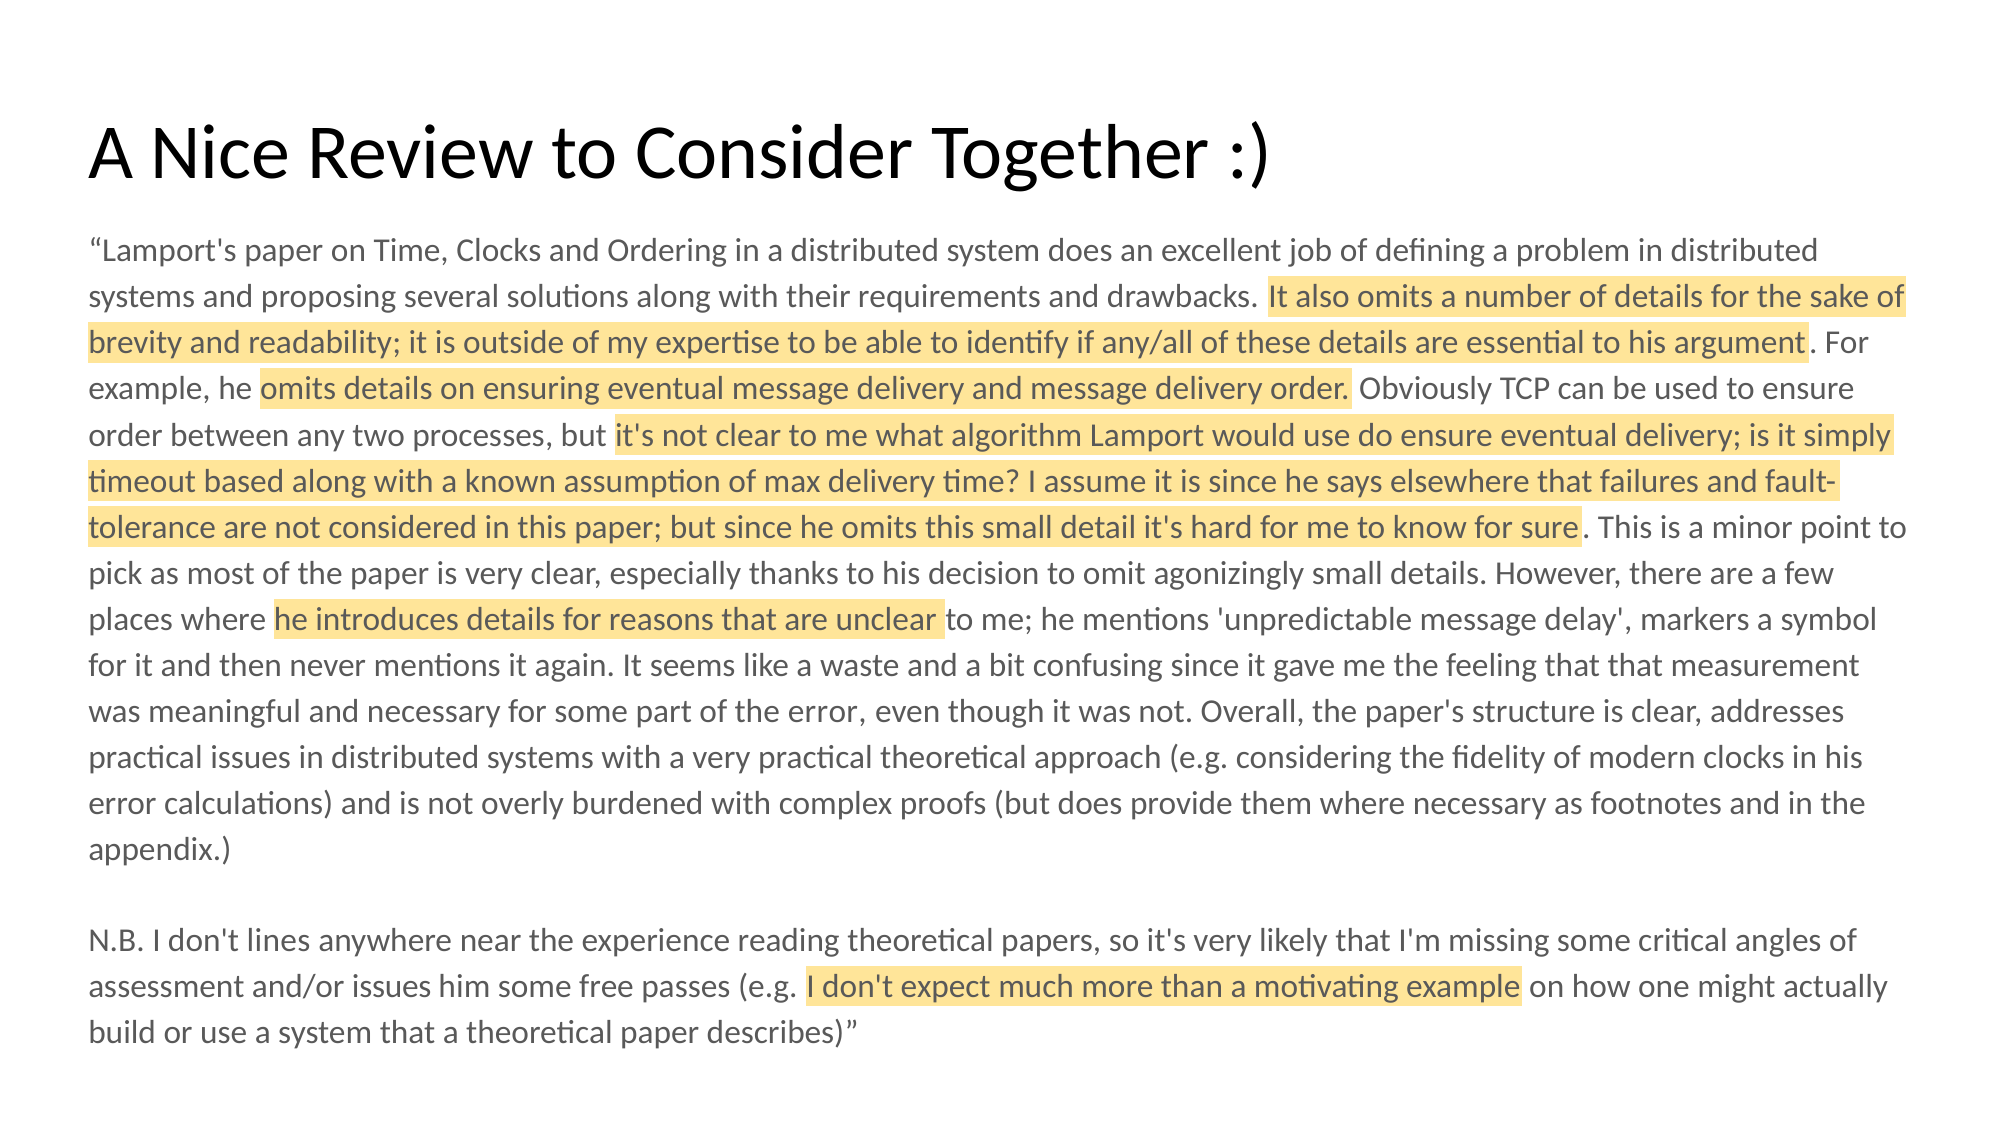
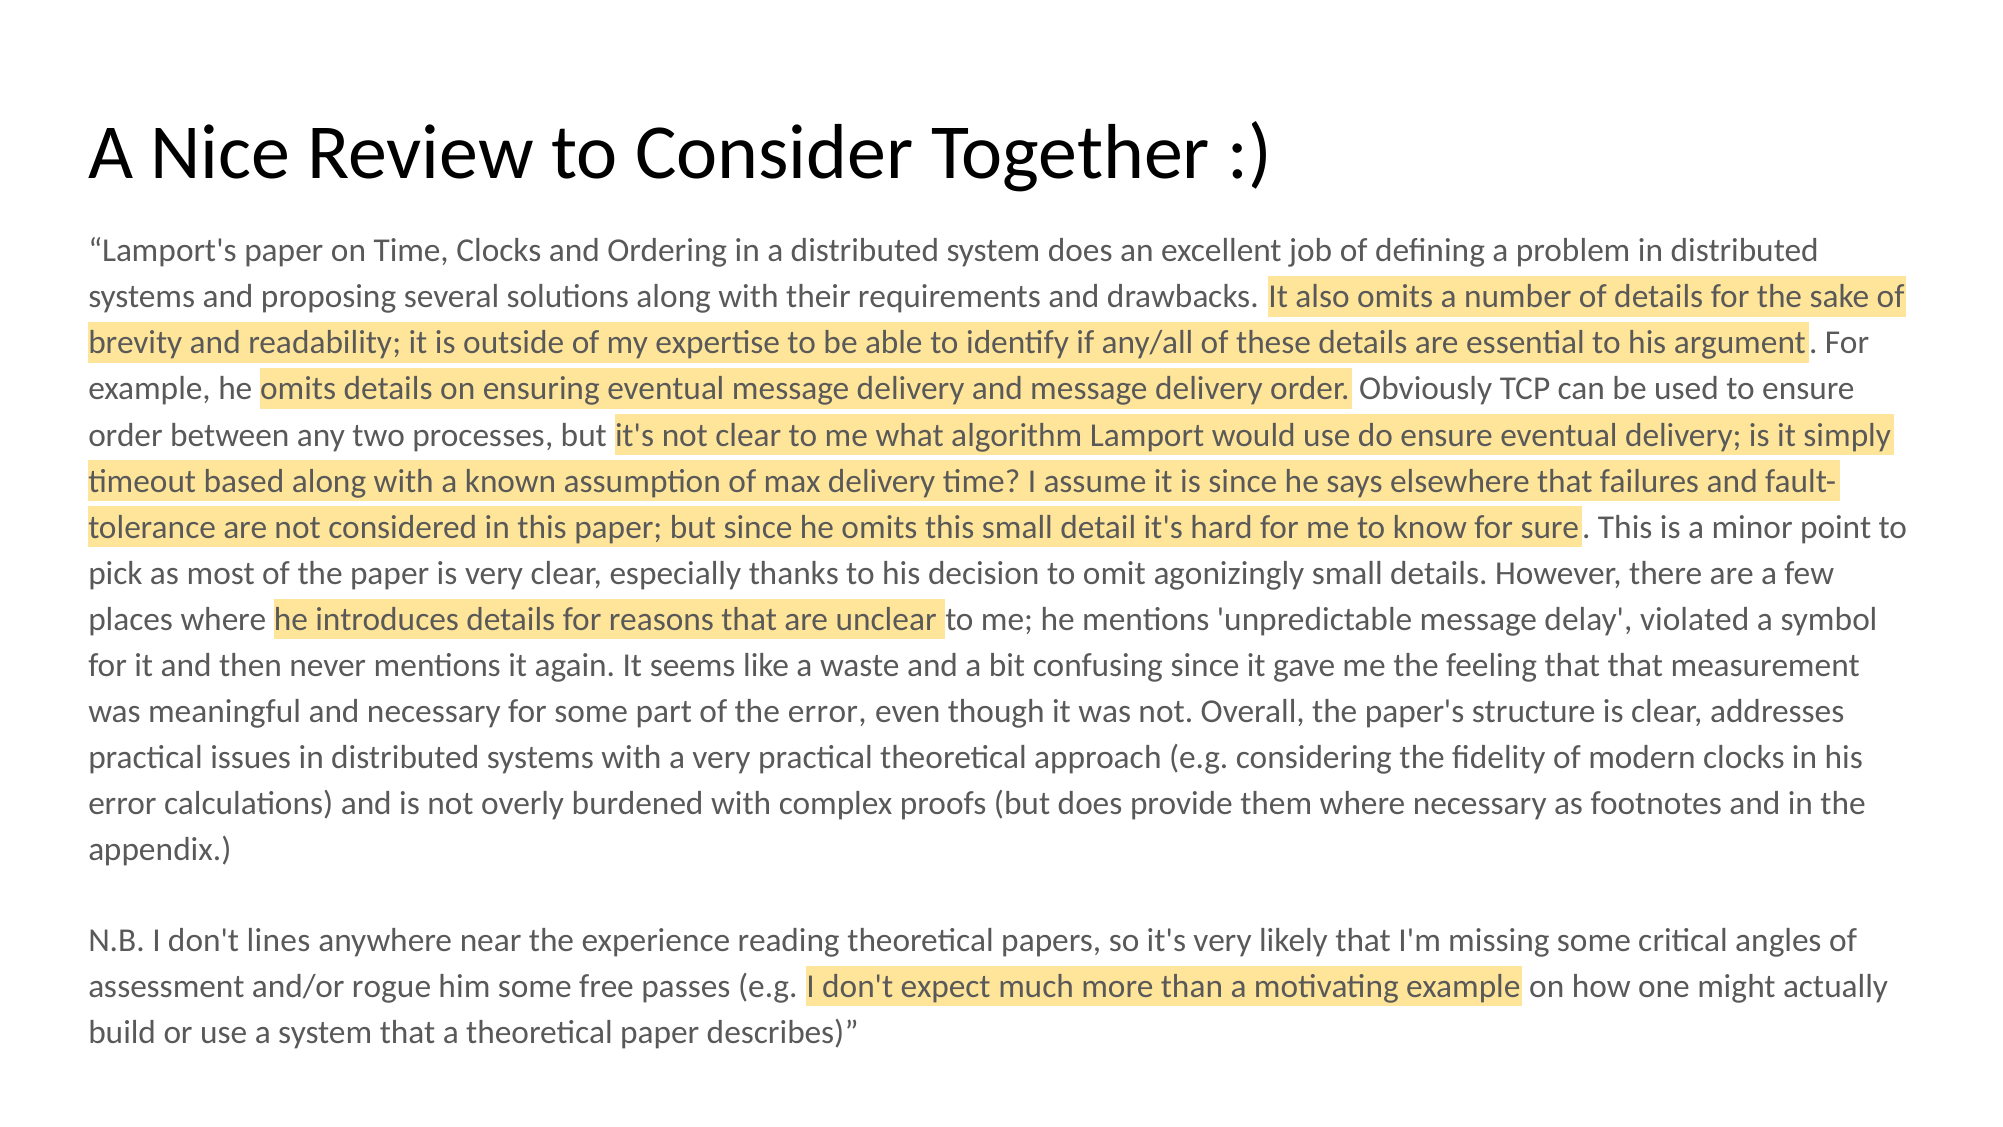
markers: markers -> violated
and/or issues: issues -> rogue
